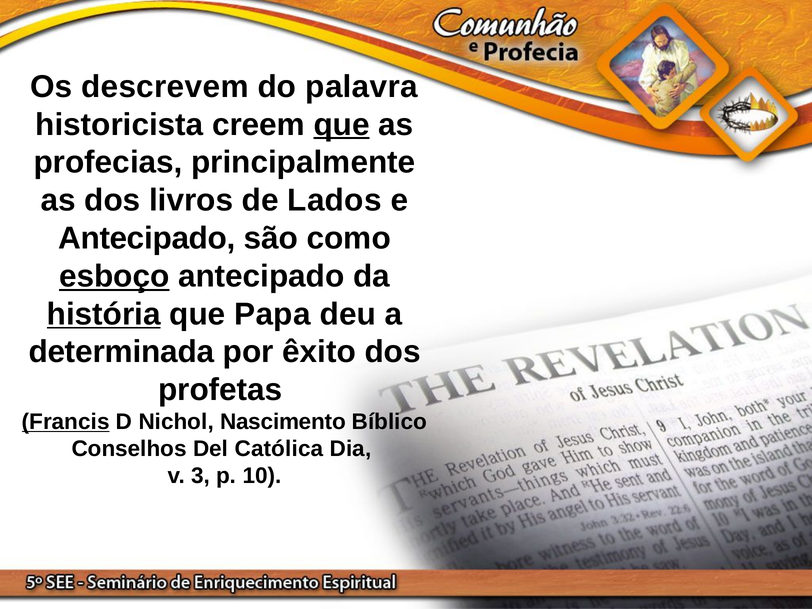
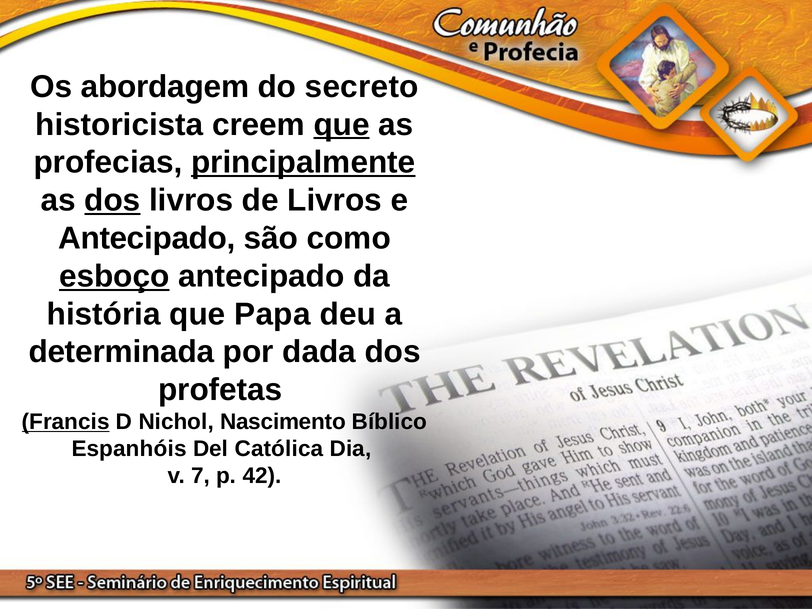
descrevem: descrevem -> abordagem
palavra: palavra -> secreto
principalmente underline: none -> present
dos at (112, 200) underline: none -> present
de Lados: Lados -> Livros
história underline: present -> none
êxito: êxito -> dada
Conselhos: Conselhos -> Espanhóis
3: 3 -> 7
10: 10 -> 42
